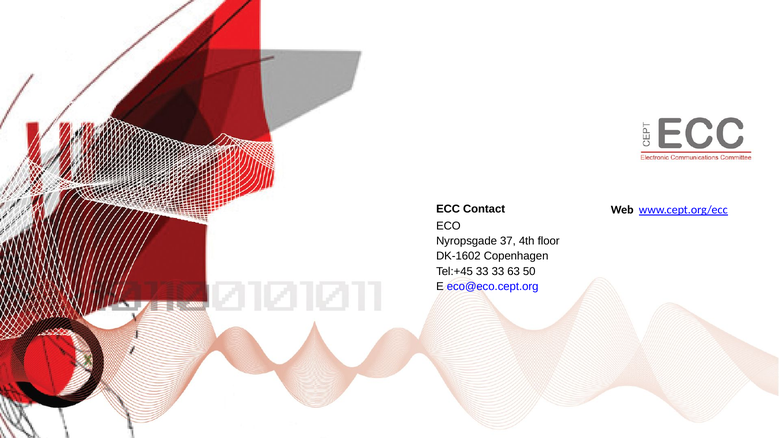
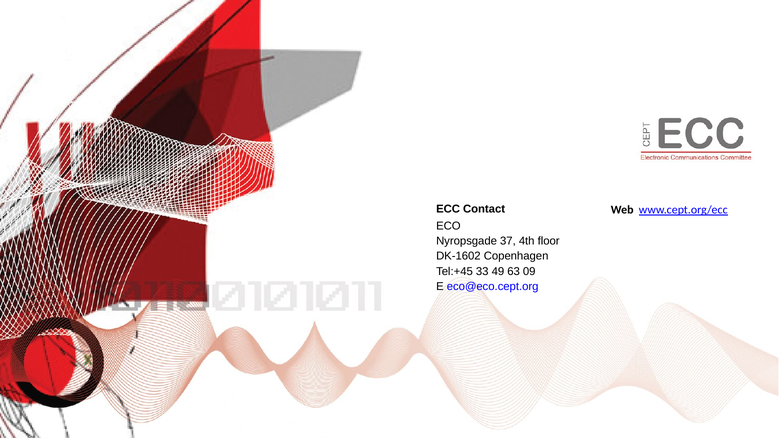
33 33: 33 -> 49
50: 50 -> 09
